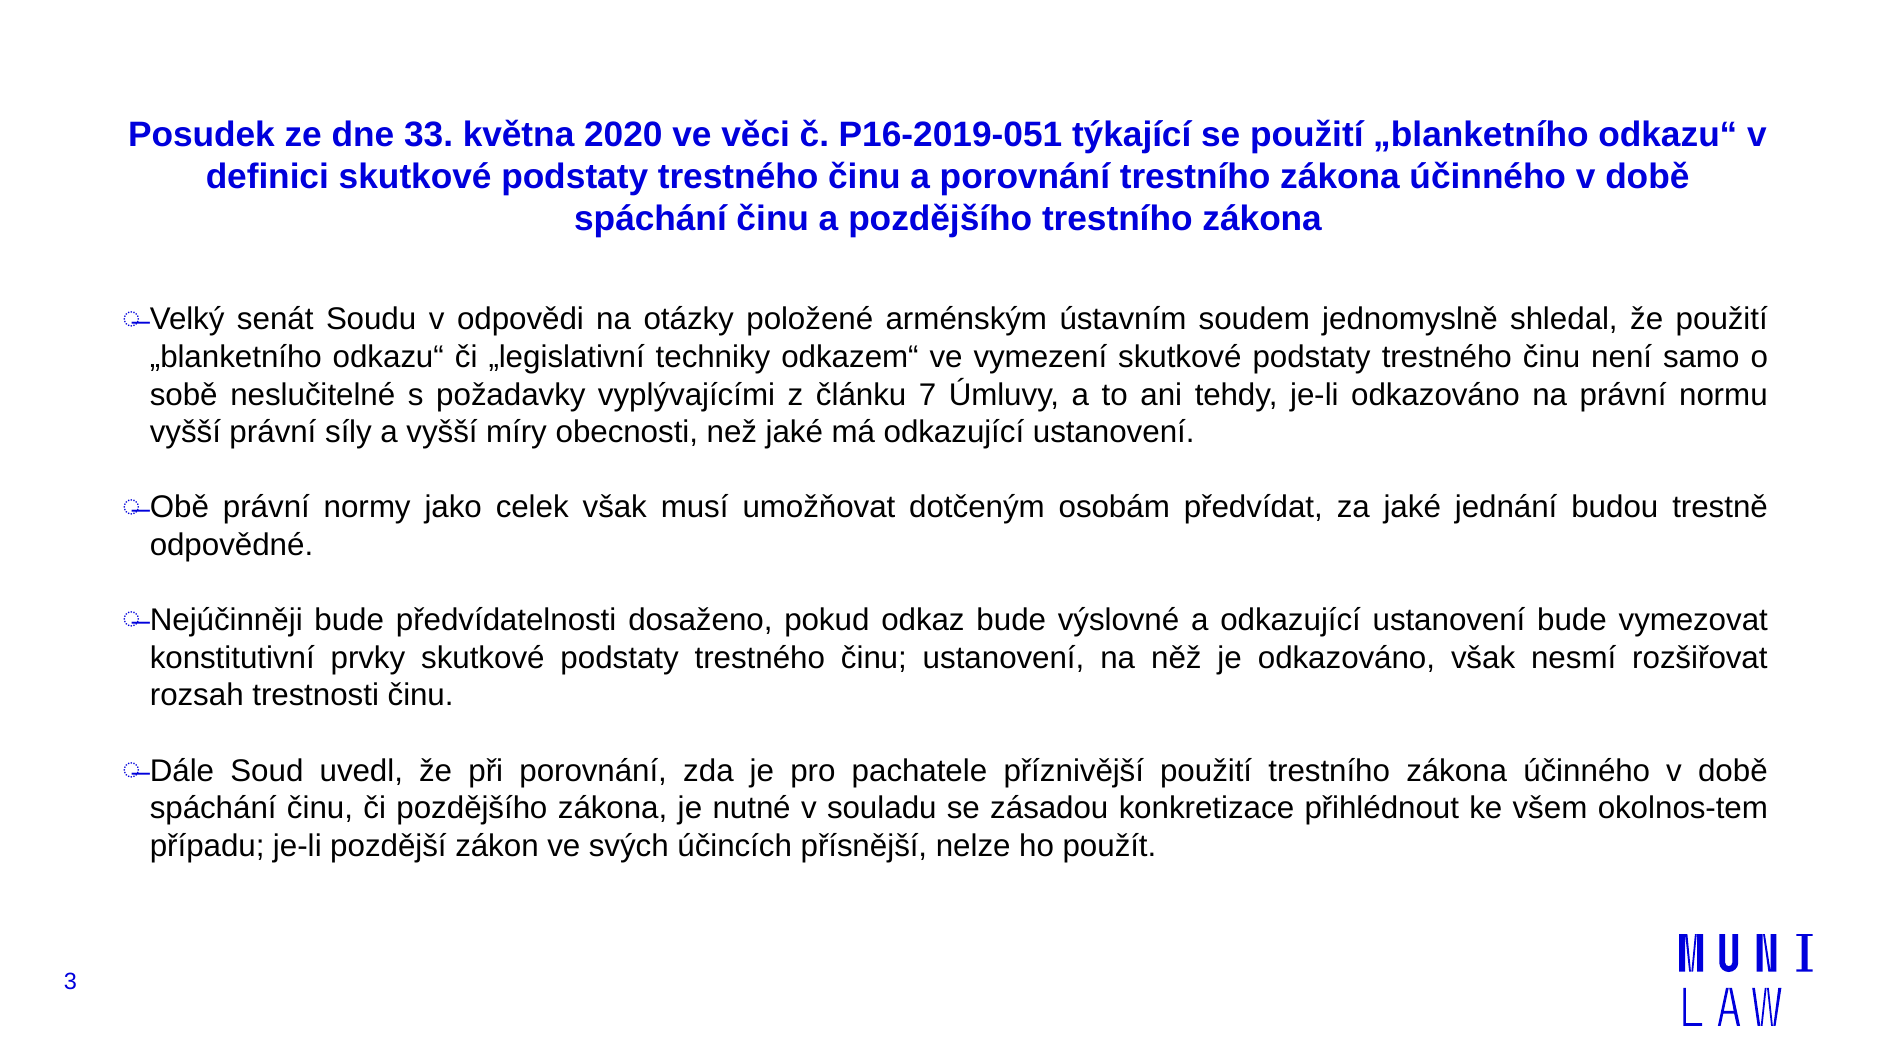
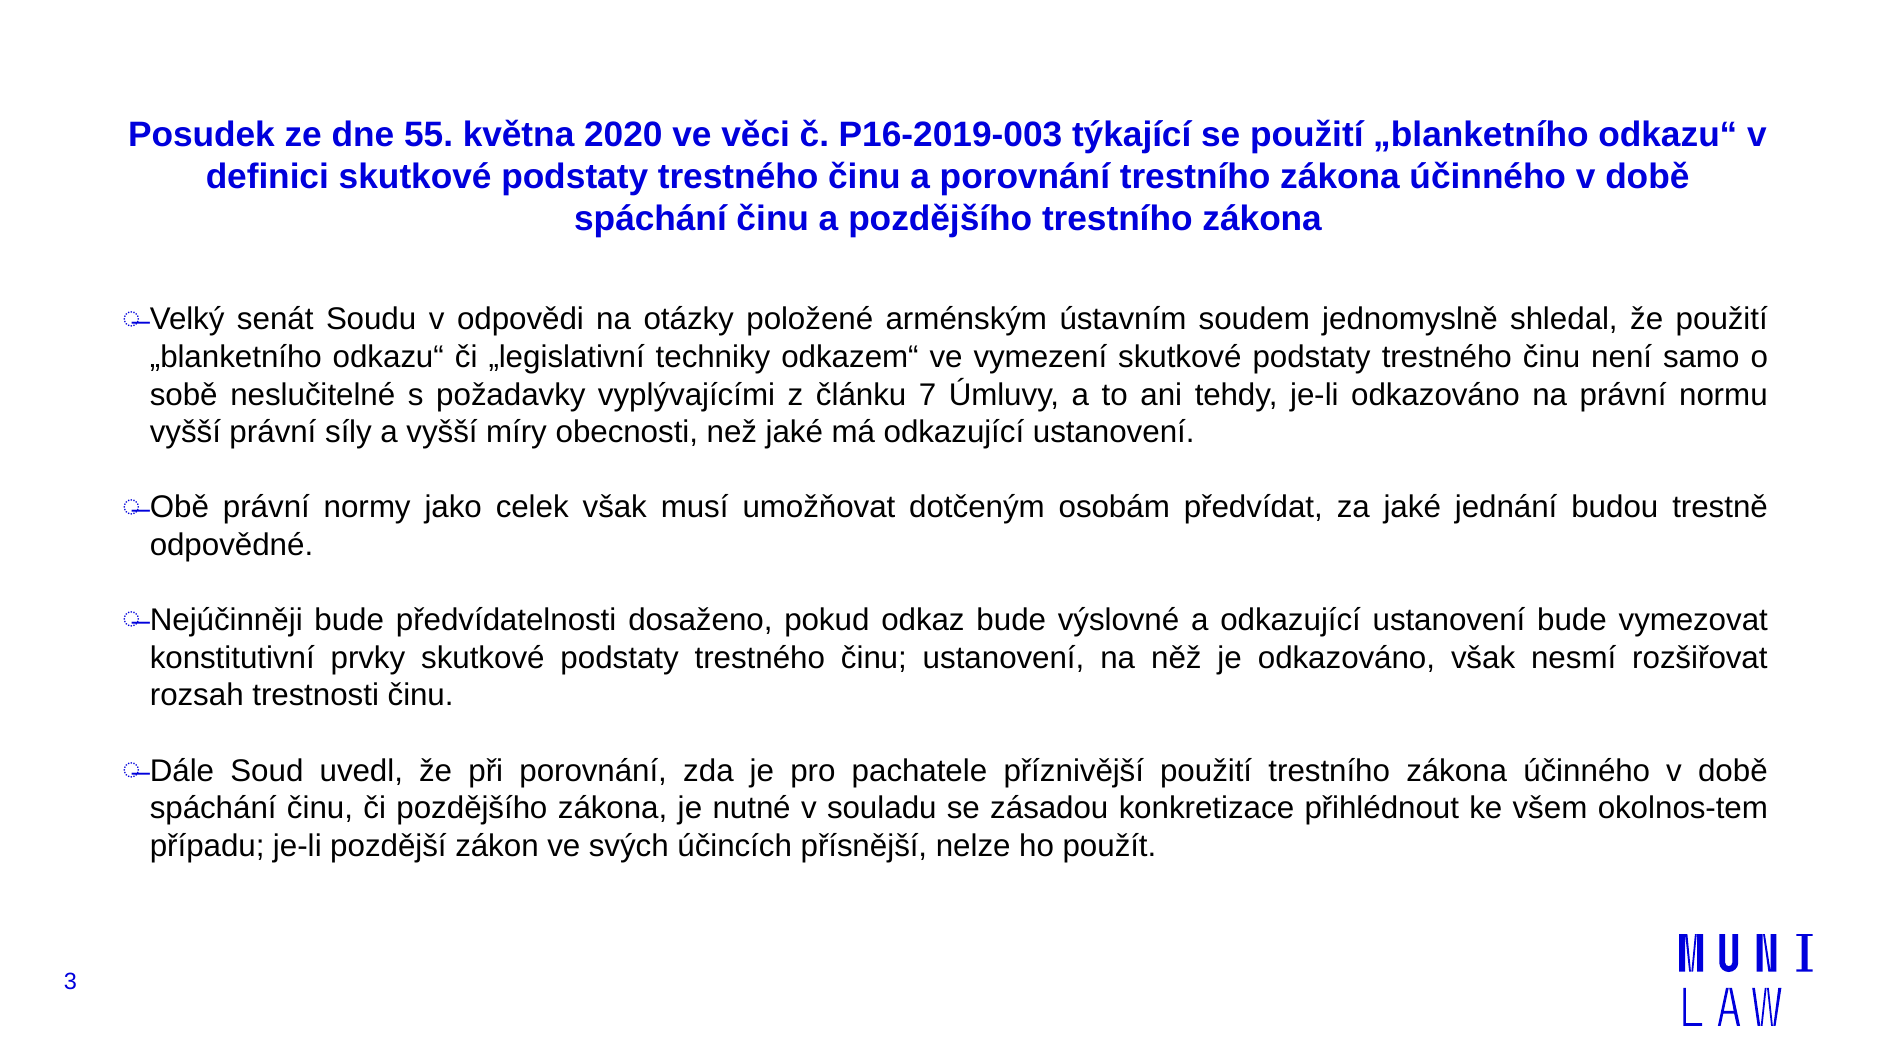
33: 33 -> 55
P16-2019-051: P16-2019-051 -> P16-2019-003
